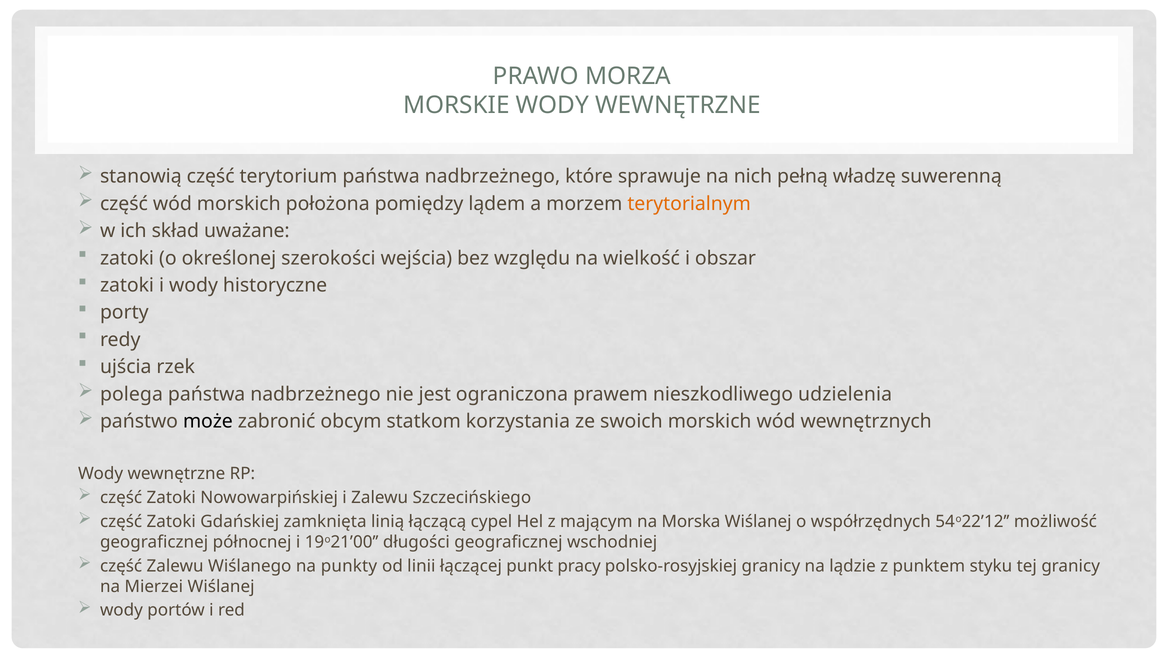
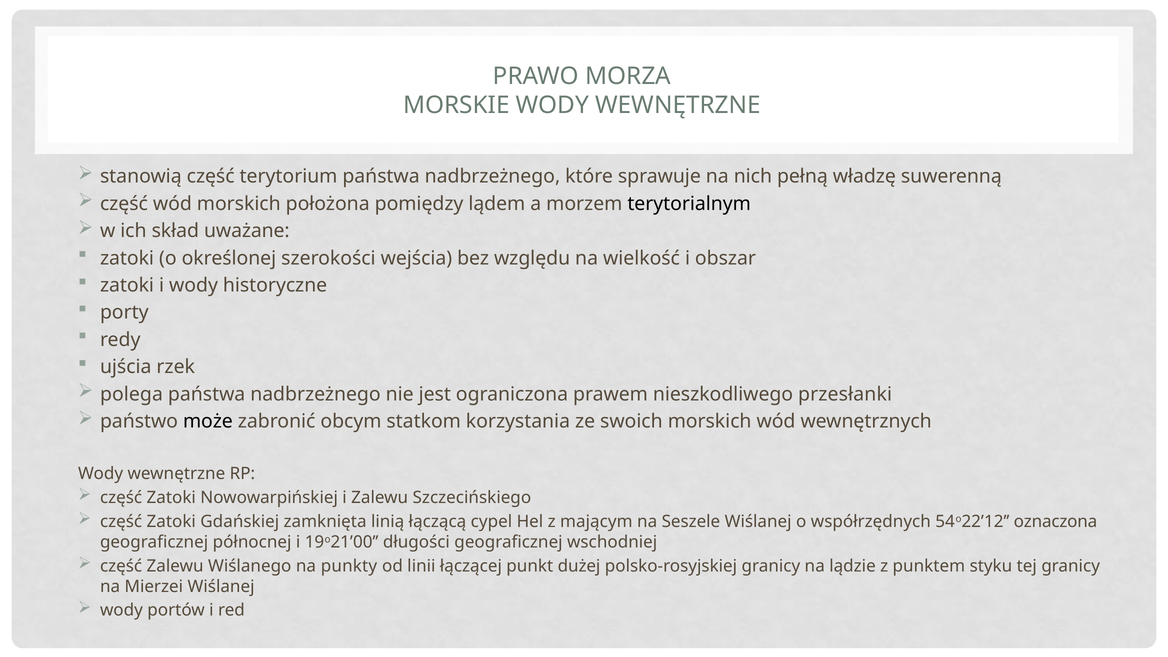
terytorialnym colour: orange -> black
udzielenia: udzielenia -> przesłanki
Morska: Morska -> Seszele
możliwość: możliwość -> oznaczona
pracy: pracy -> dużej
